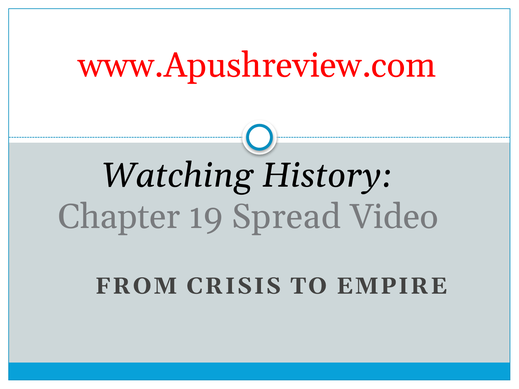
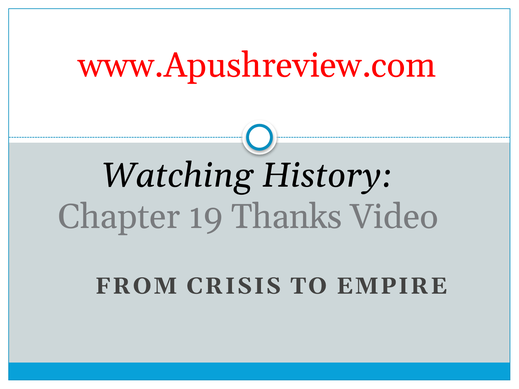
Spread: Spread -> Thanks
